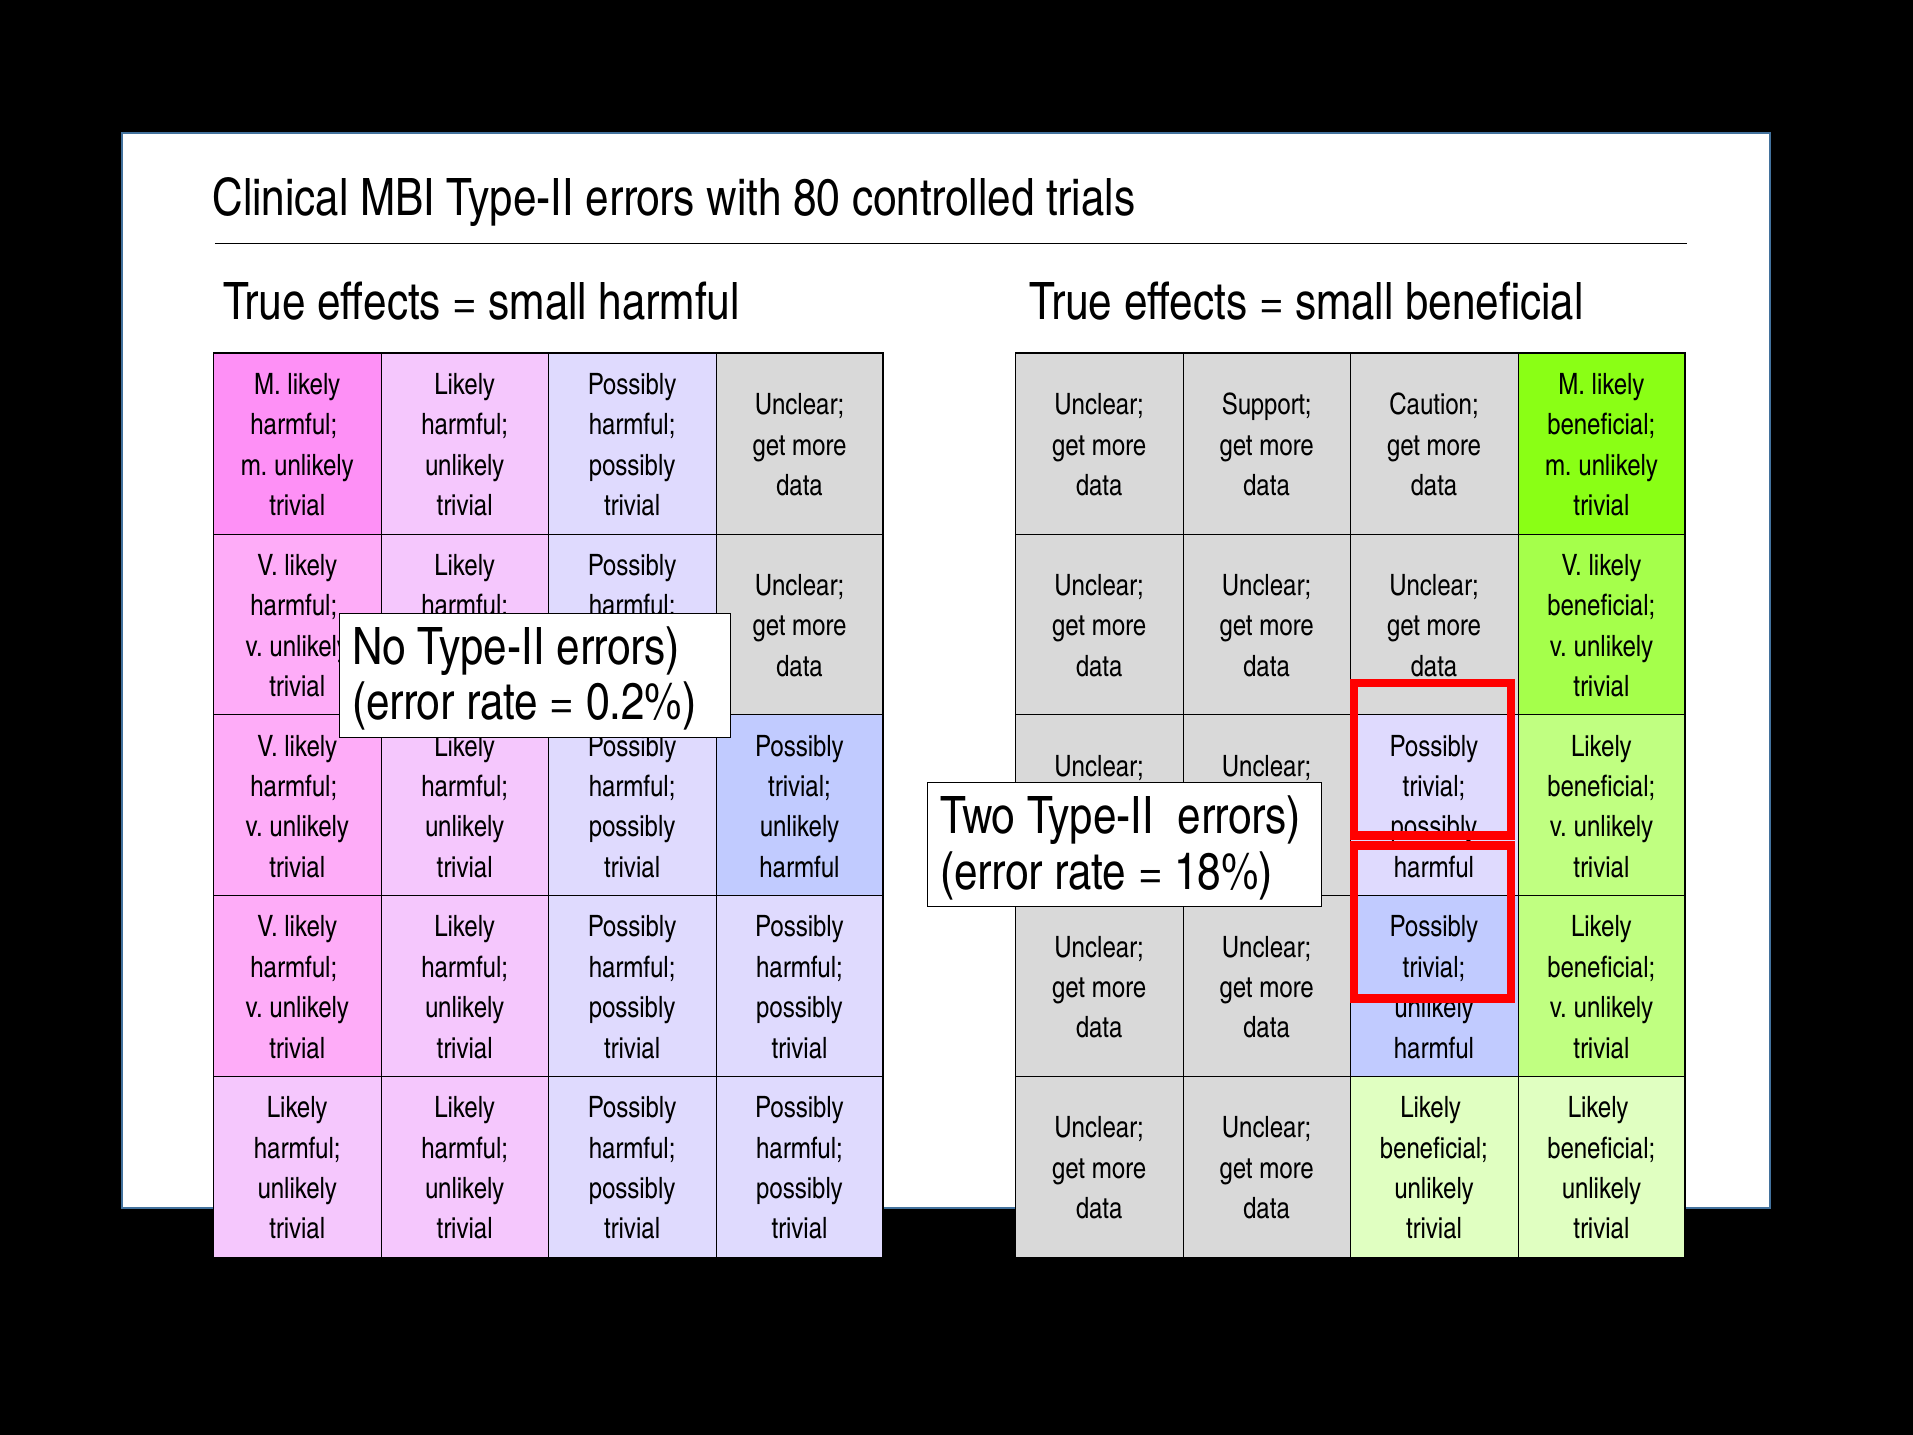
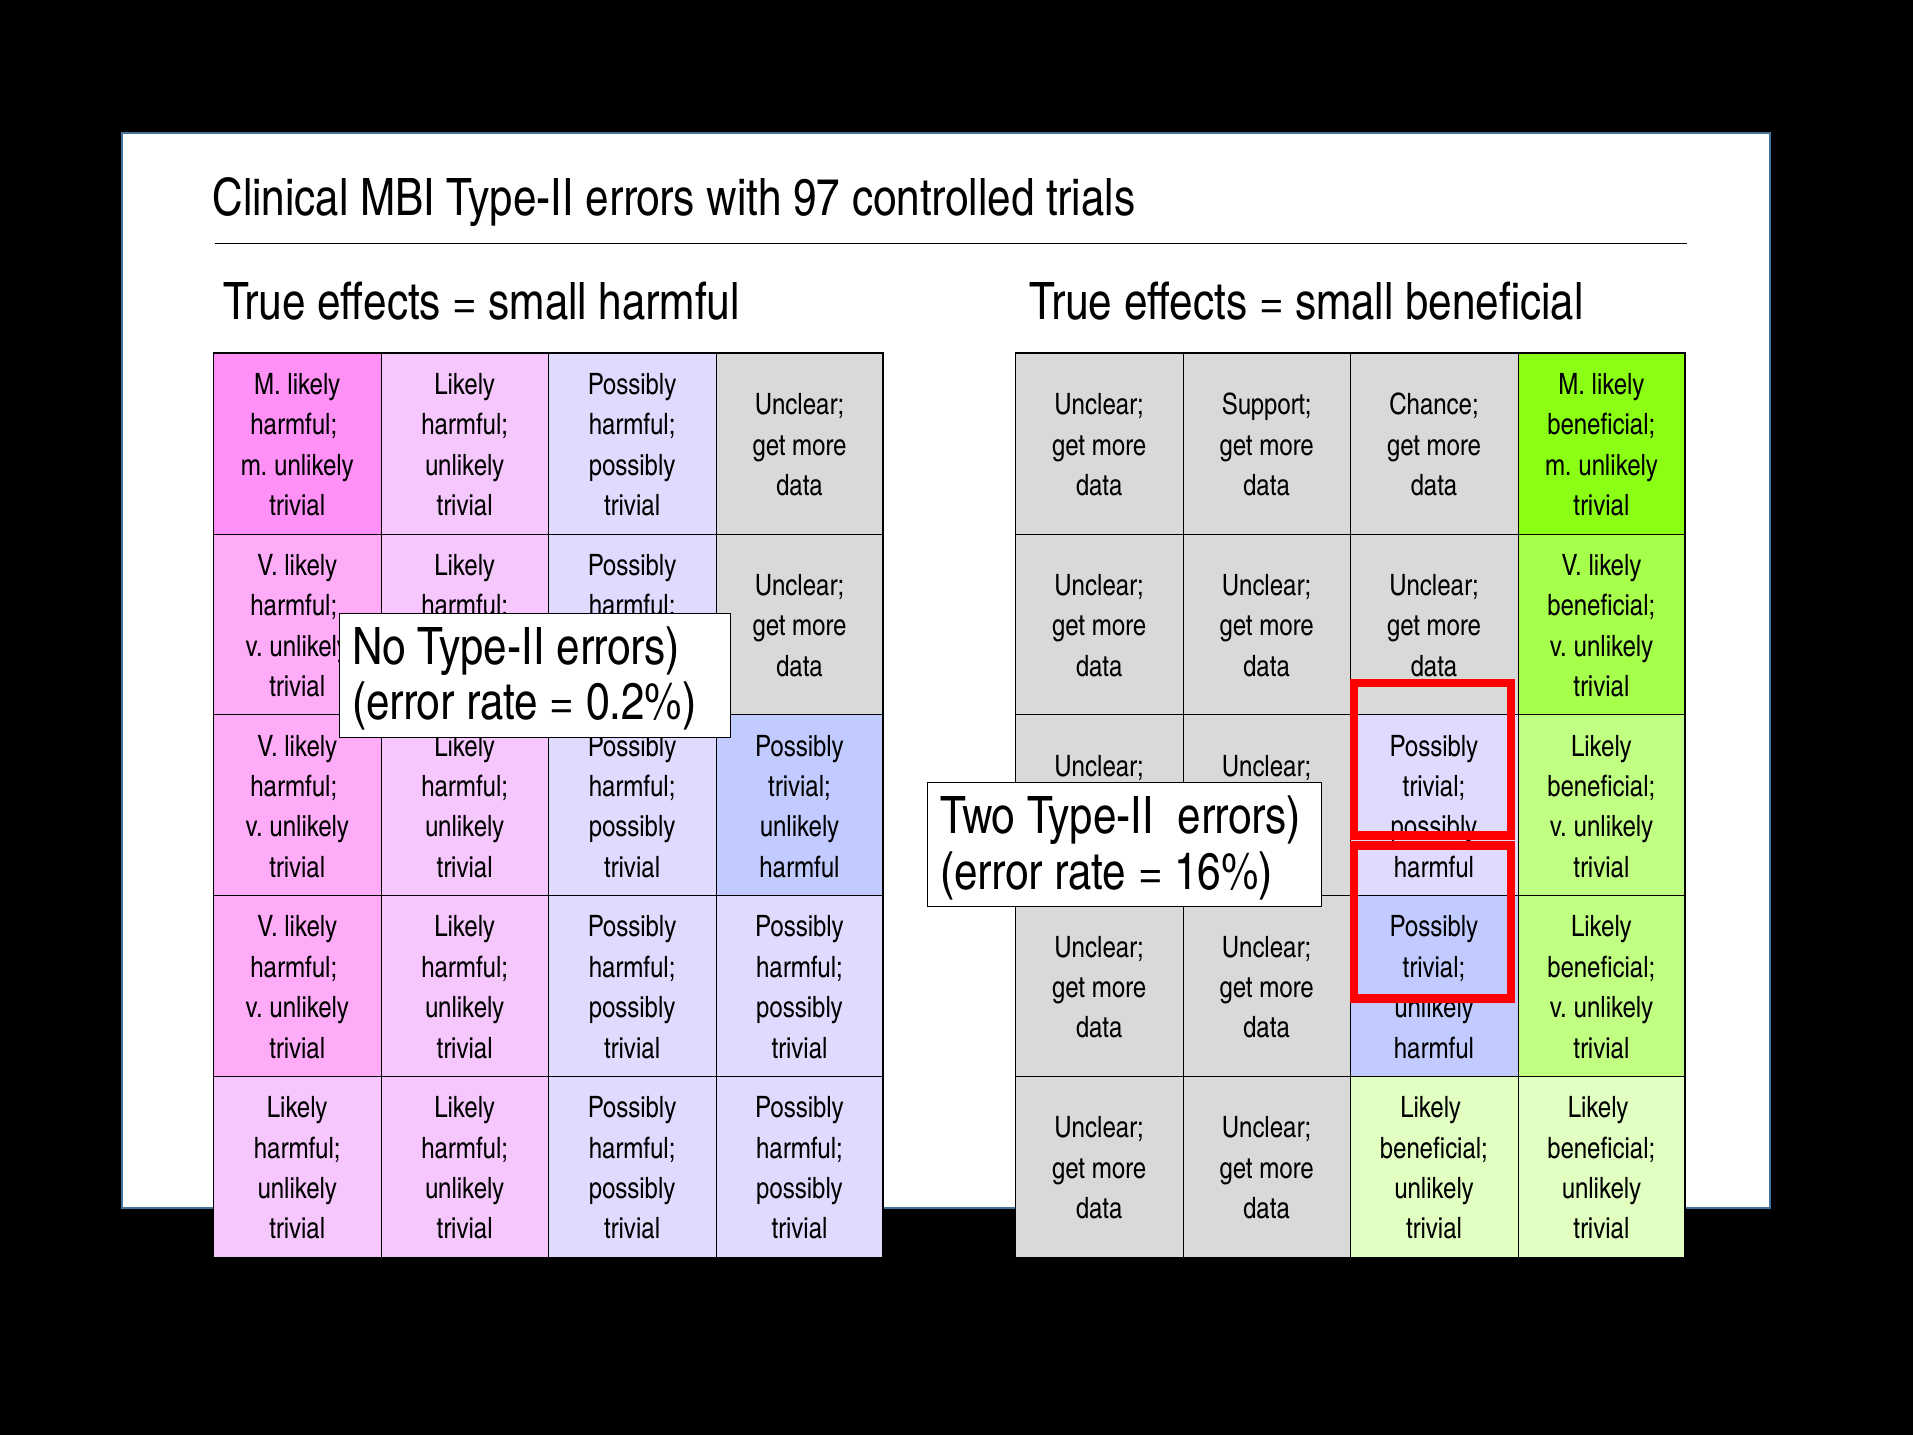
80: 80 -> 97
Caution: Caution -> Chance
18%: 18% -> 16%
